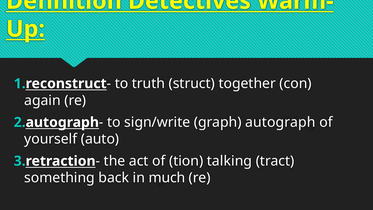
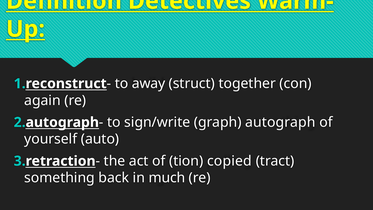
truth: truth -> away
talking: talking -> copied
